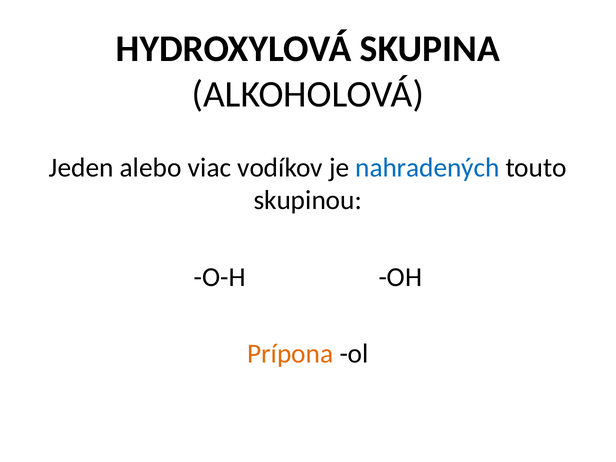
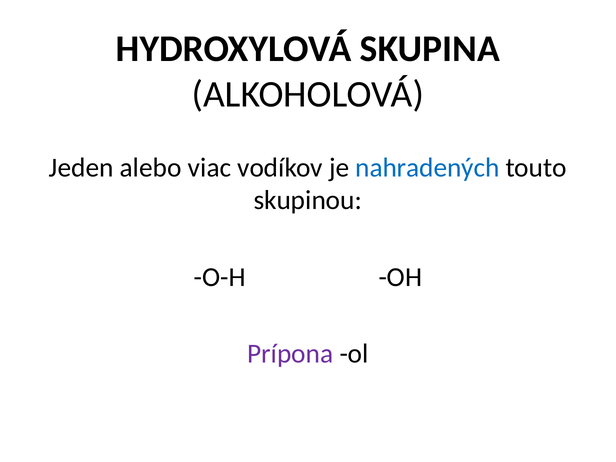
Prípona colour: orange -> purple
